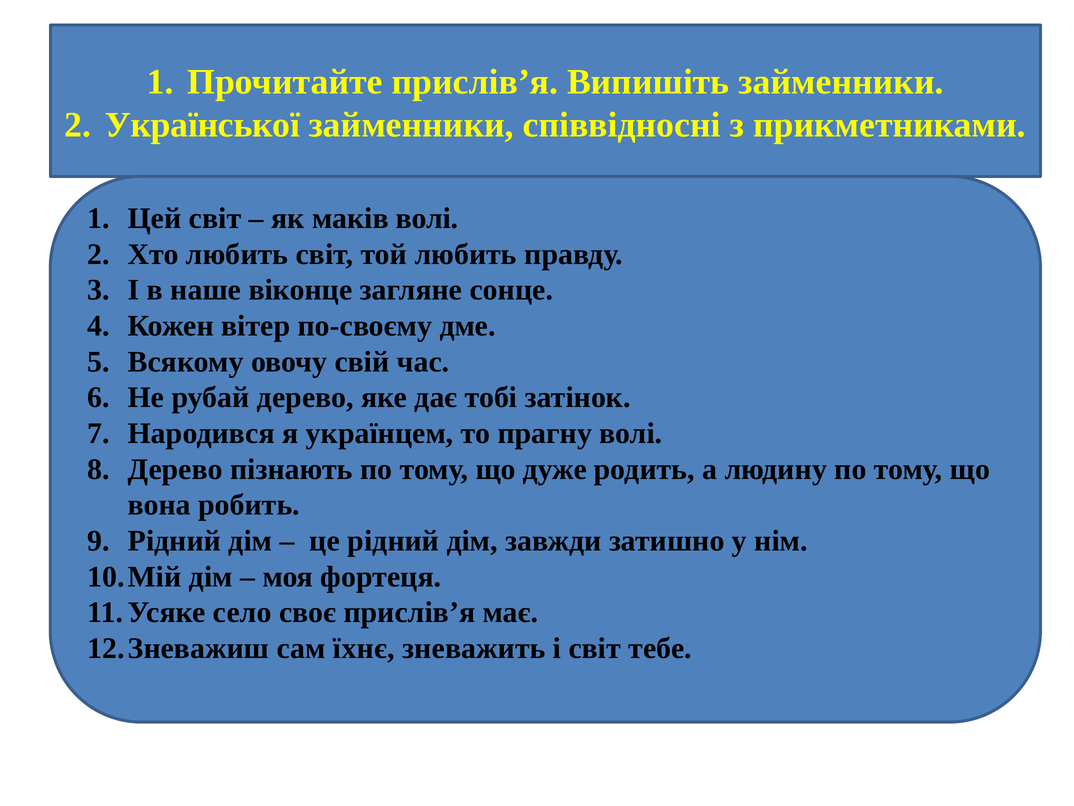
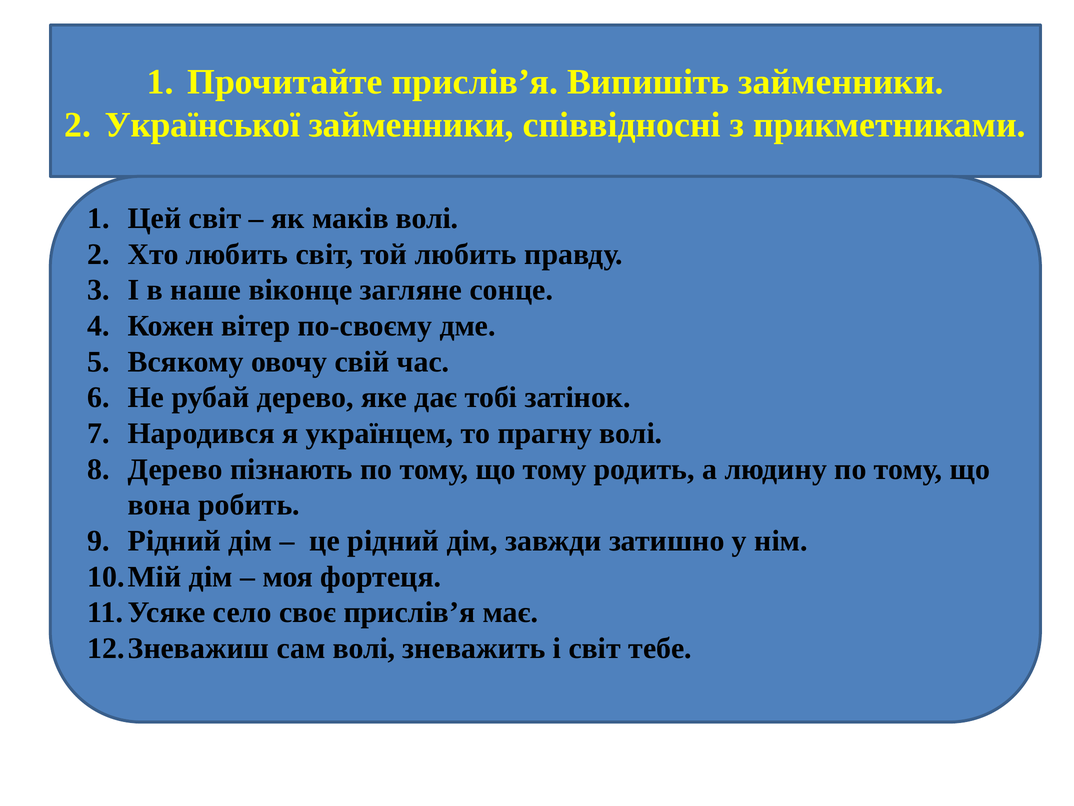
що дуже: дуже -> тому
сам їхнє: їхнє -> волі
